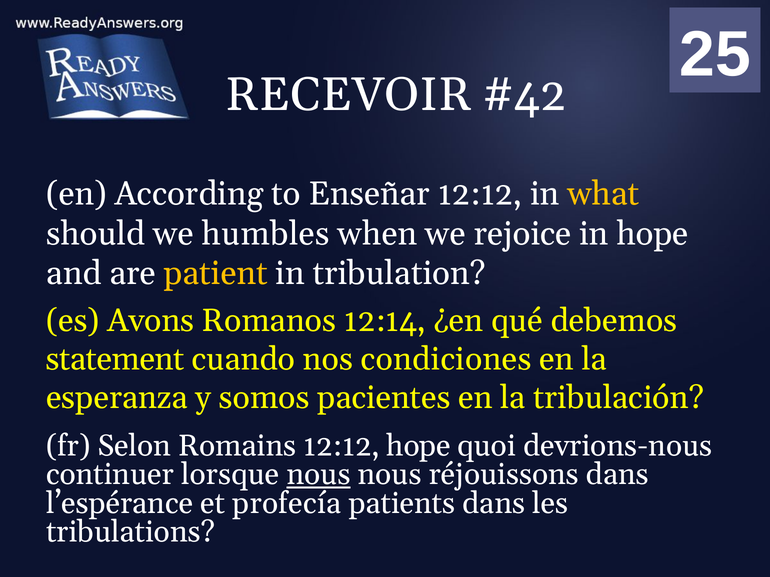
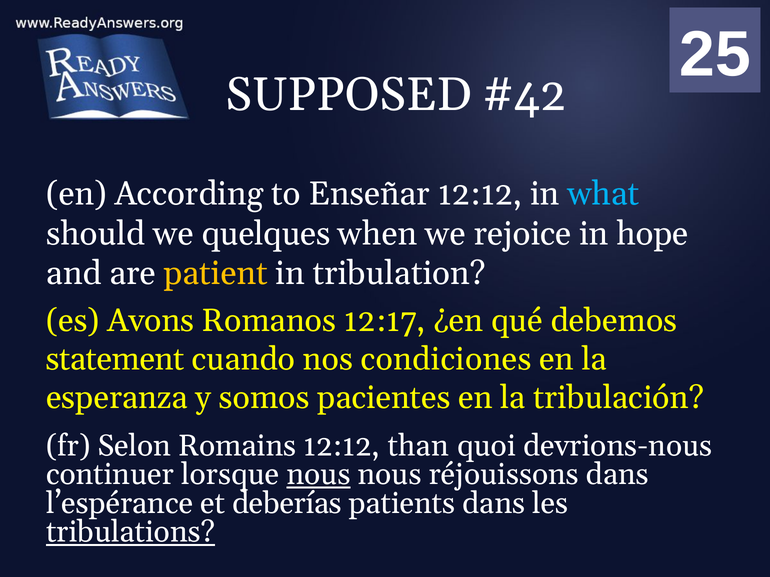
RECEVOIR: RECEVOIR -> SUPPOSED
what colour: yellow -> light blue
humbles: humbles -> quelques
12:14: 12:14 -> 12:17
12:12 hope: hope -> than
profecía: profecía -> deberías
tribulations underline: none -> present
